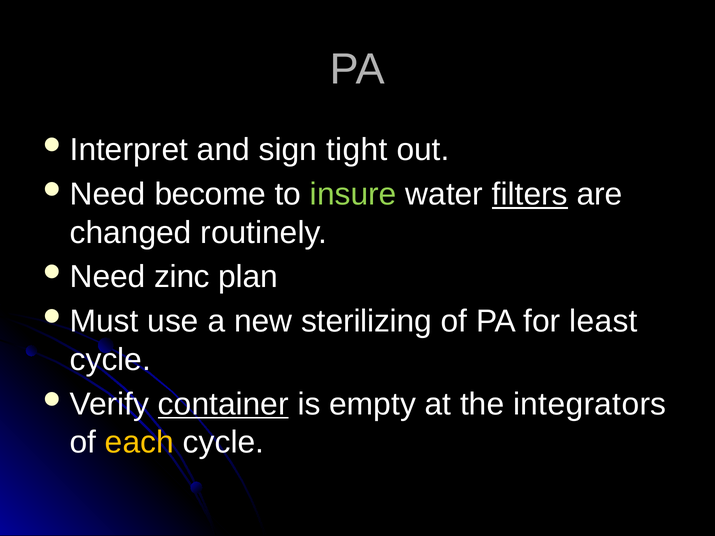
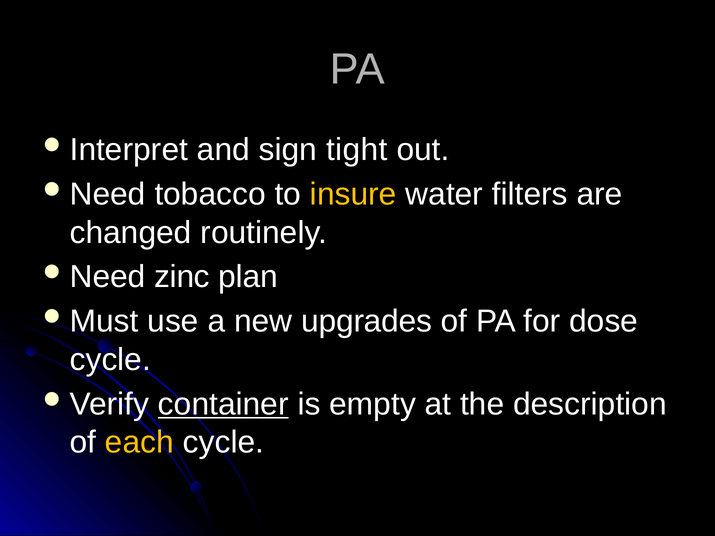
become: become -> tobacco
insure colour: light green -> yellow
filters underline: present -> none
sterilizing: sterilizing -> upgrades
least: least -> dose
integrators: integrators -> description
